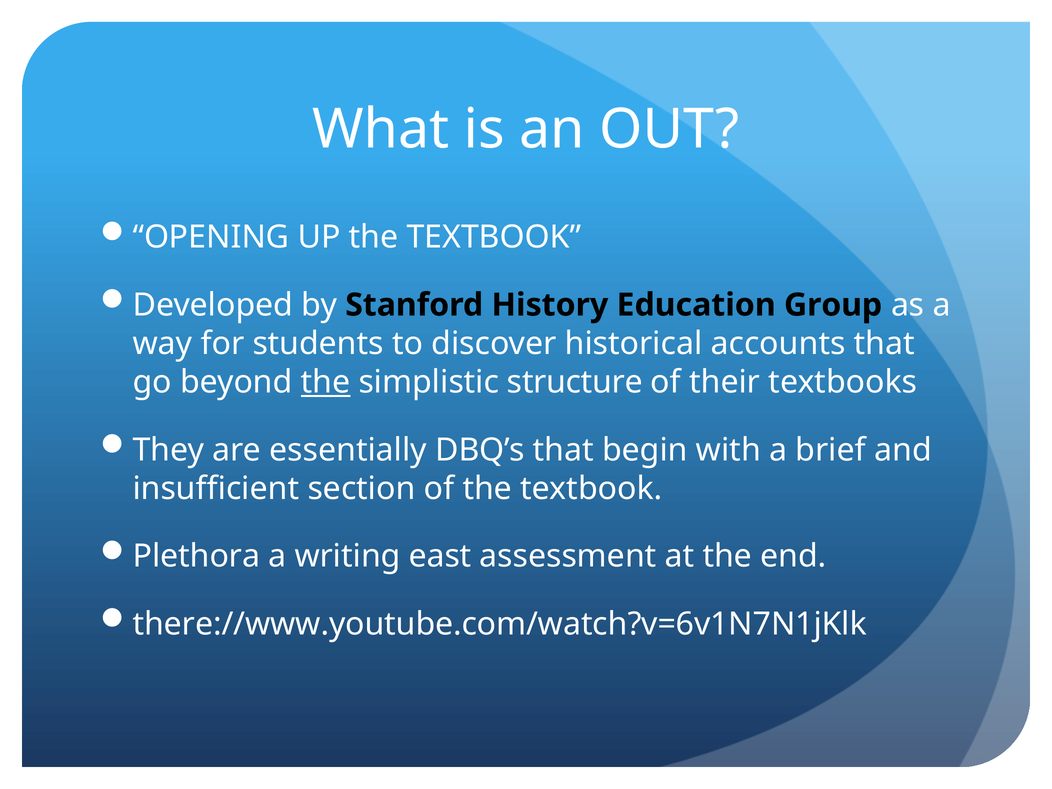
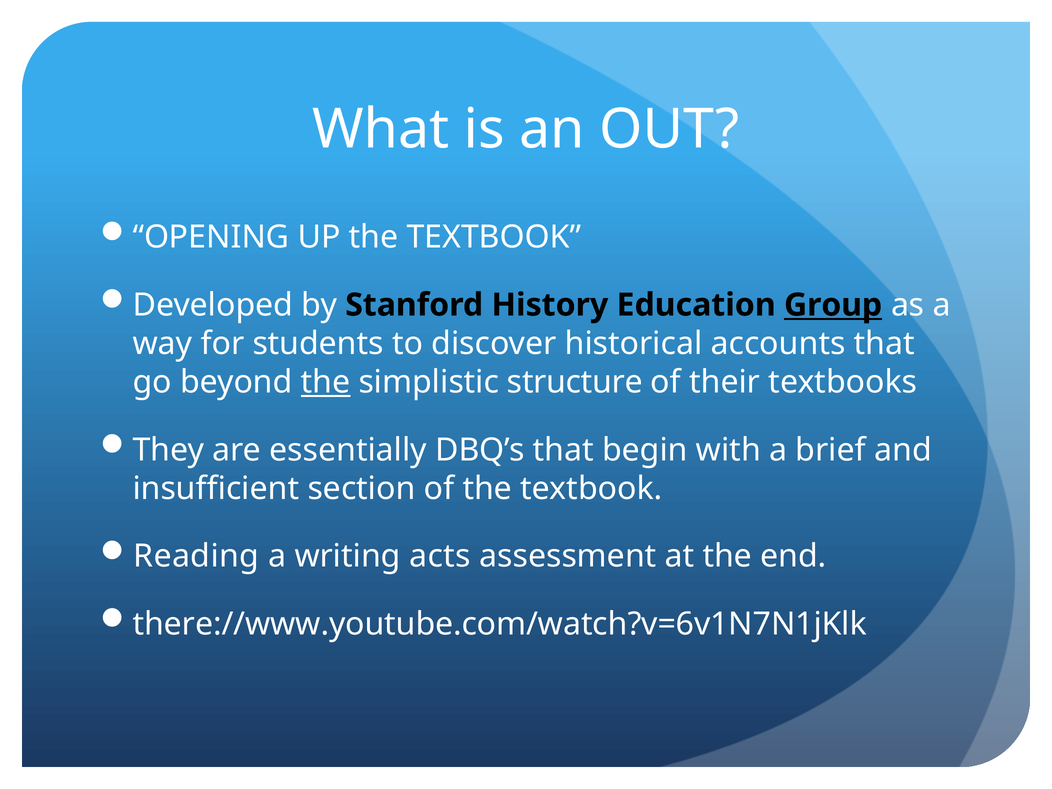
Group underline: none -> present
Plethora: Plethora -> Reading
east: east -> acts
